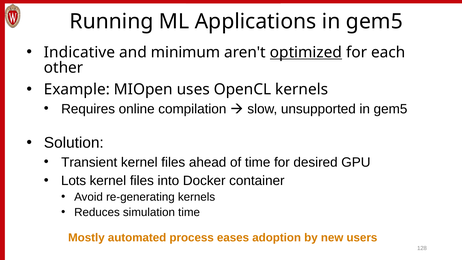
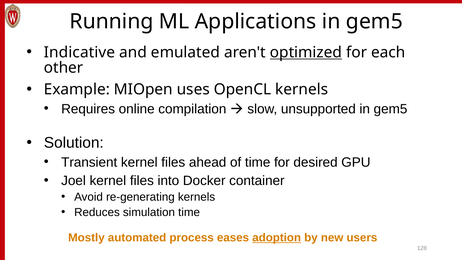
minimum: minimum -> emulated
Lots: Lots -> Joel
adoption underline: none -> present
